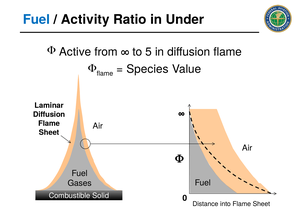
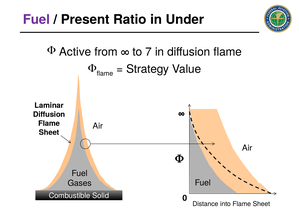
Fuel at (36, 20) colour: blue -> purple
Activity: Activity -> Present
5: 5 -> 7
Species: Species -> Strategy
